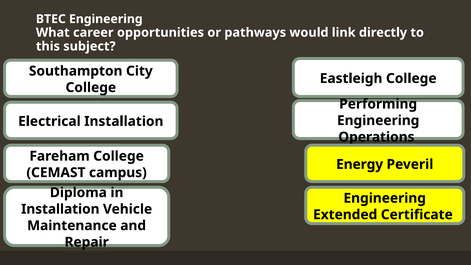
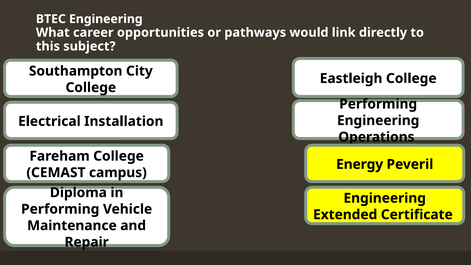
Installation at (60, 209): Installation -> Performing
